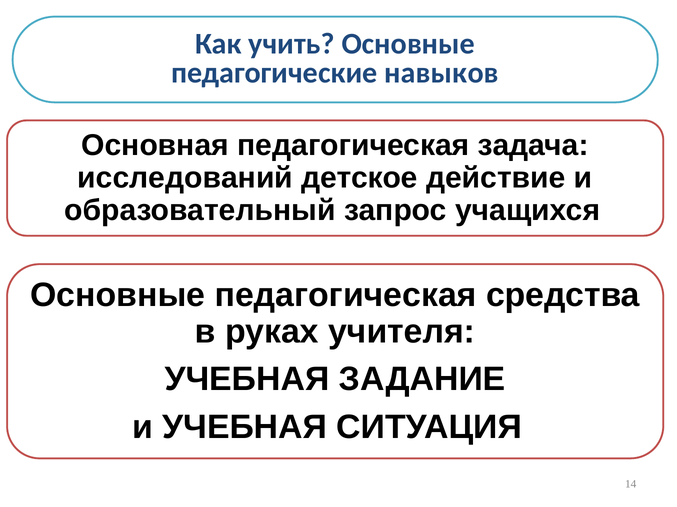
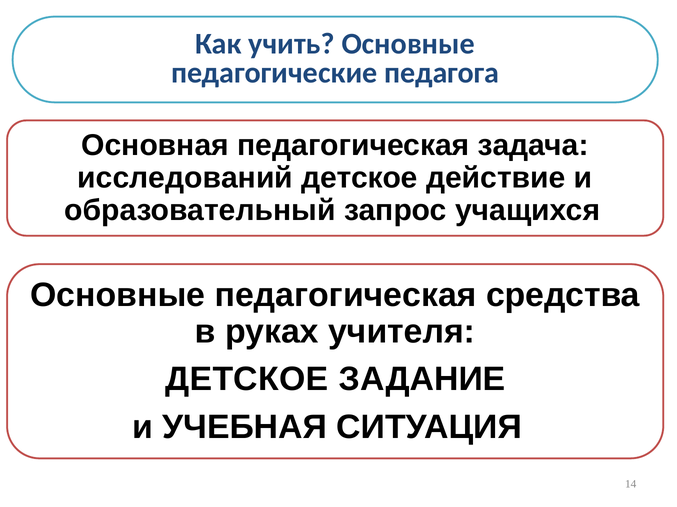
навыков: навыков -> педагога
УЧЕБНАЯ at (247, 380): УЧЕБНАЯ -> ДЕТСКОЕ
